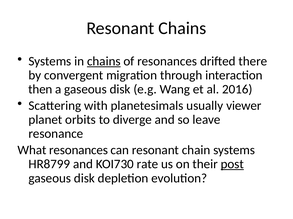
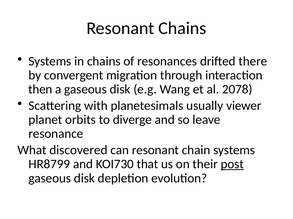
chains at (104, 61) underline: present -> none
2016: 2016 -> 2078
What resonances: resonances -> discovered
rate: rate -> that
